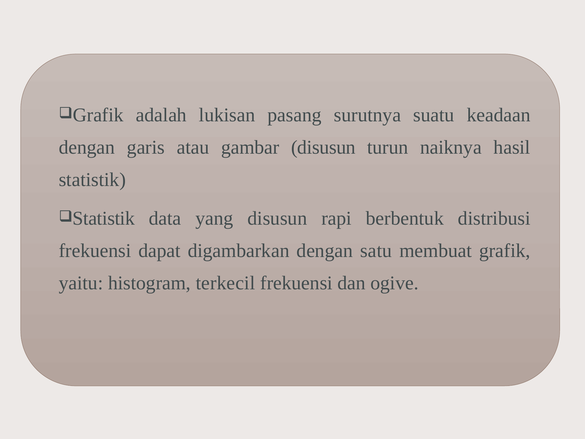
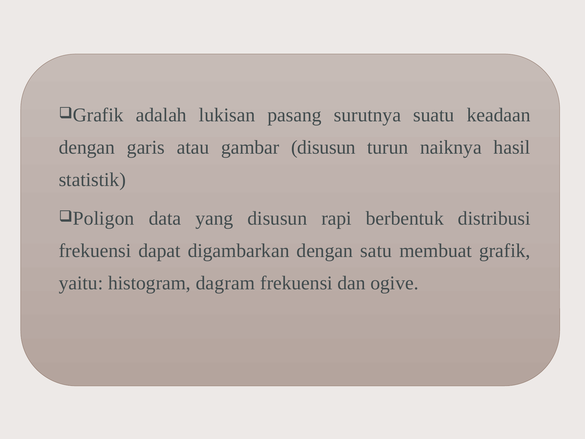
Statistik at (104, 218): Statistik -> Poligon
terkecil: terkecil -> dagram
